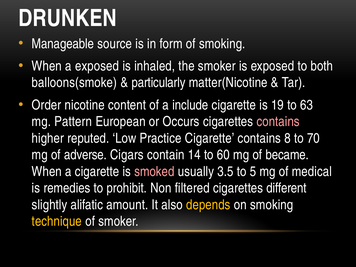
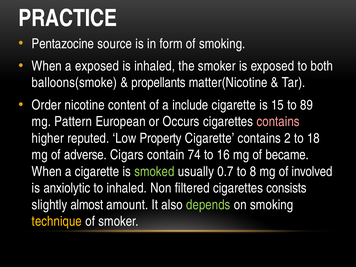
DRUNKEN: DRUNKEN -> PRACTICE
Manageable: Manageable -> Pentazocine
particularly: particularly -> propellants
19: 19 -> 15
63: 63 -> 89
Practice: Practice -> Property
8: 8 -> 2
70: 70 -> 18
14: 14 -> 74
60: 60 -> 16
smoked colour: pink -> light green
3.5: 3.5 -> 0.7
5: 5 -> 8
medical: medical -> involved
remedies: remedies -> anxiolytic
to prohibit: prohibit -> inhaled
different: different -> consists
alifatic: alifatic -> almost
depends colour: yellow -> light green
